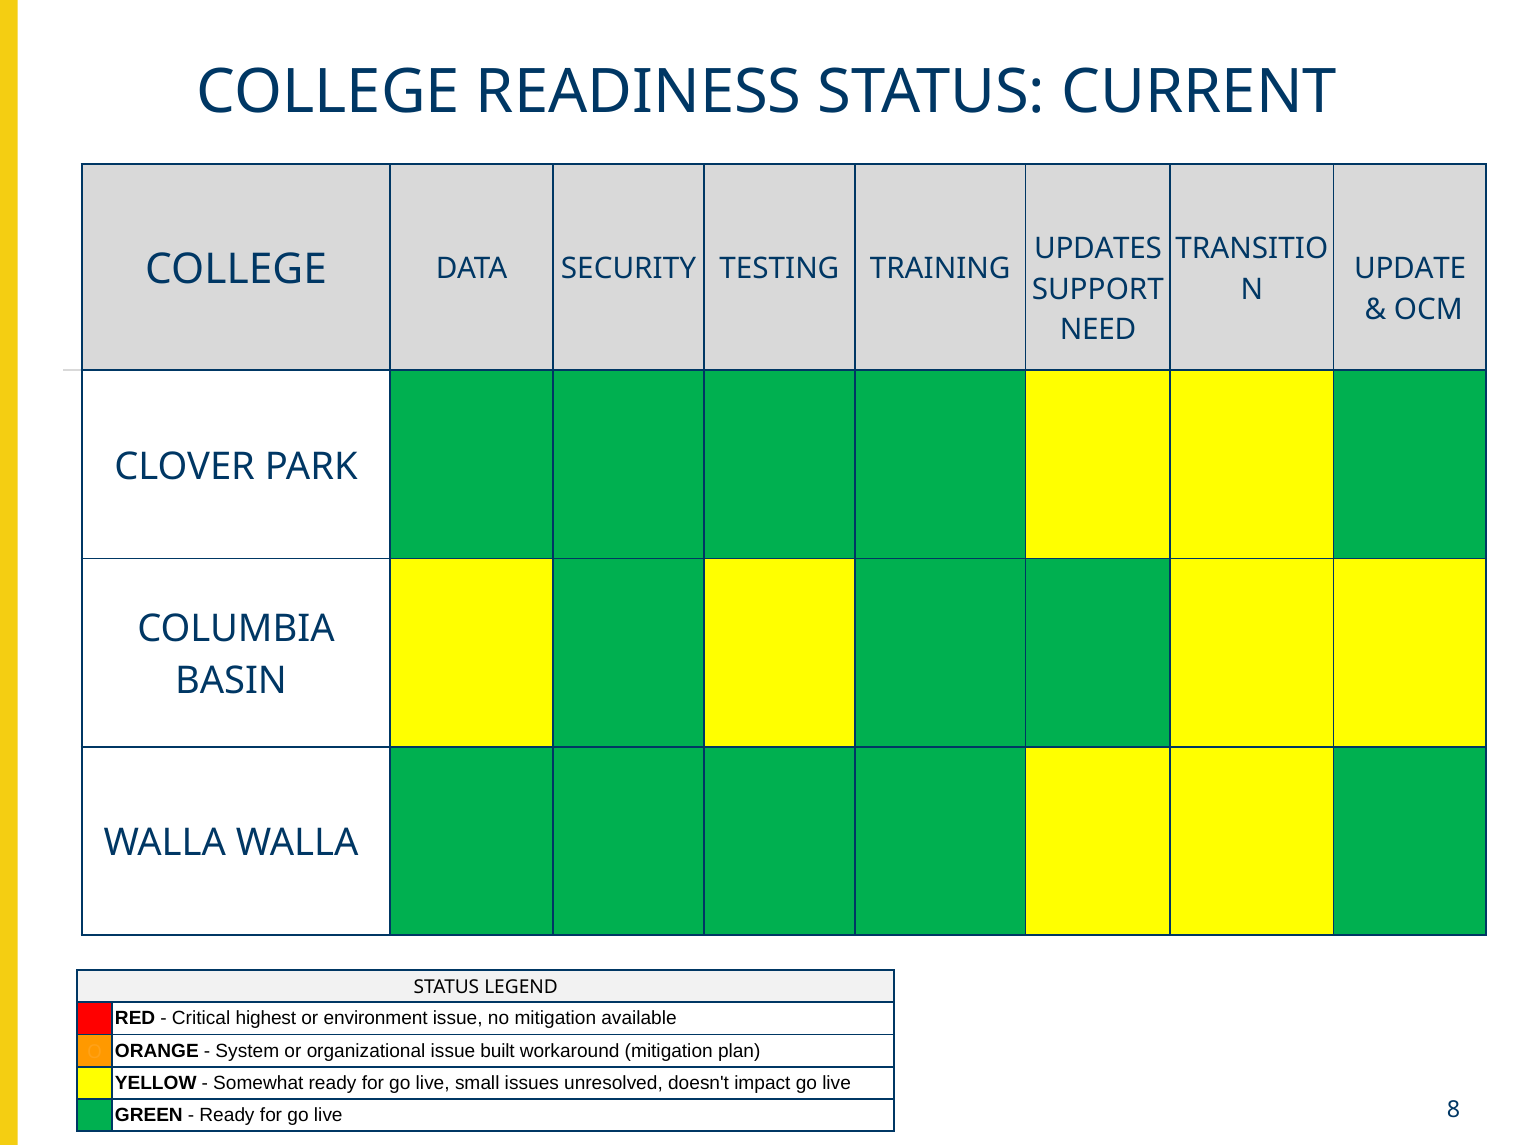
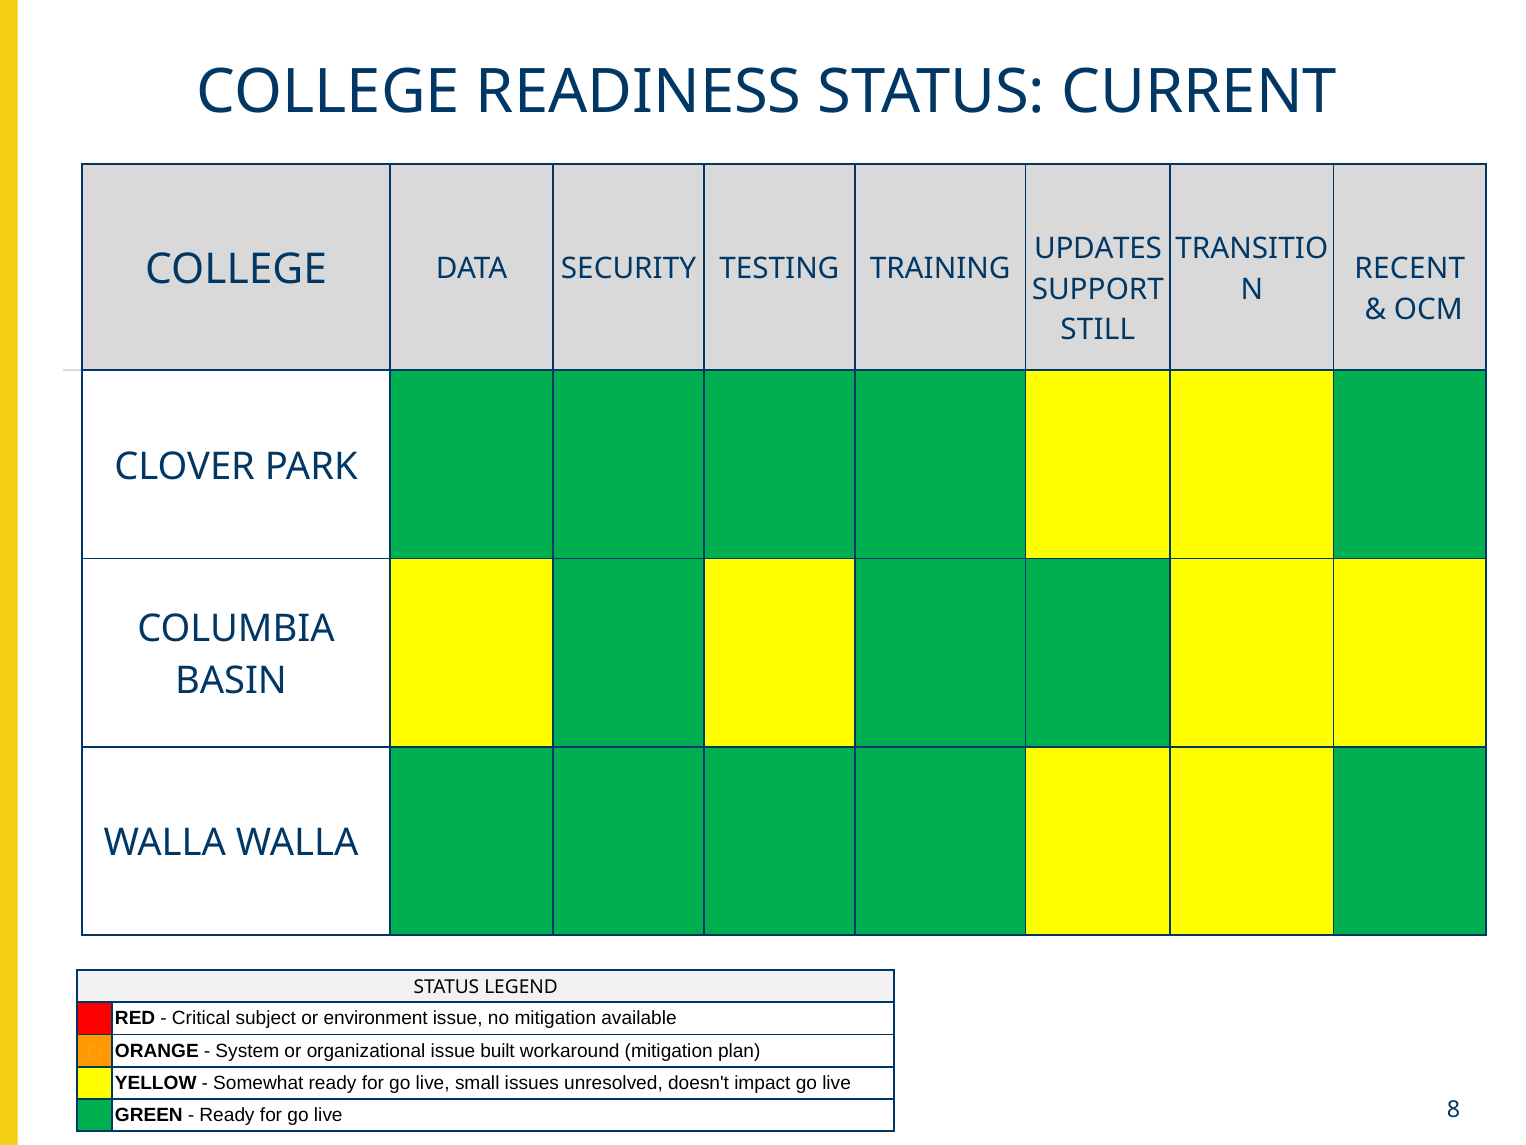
UPDATE: UPDATE -> RECENT
NEED: NEED -> STILL
highest: highest -> subject
